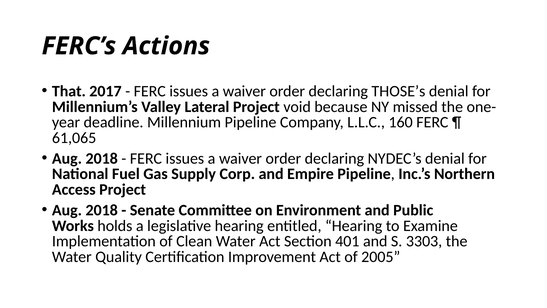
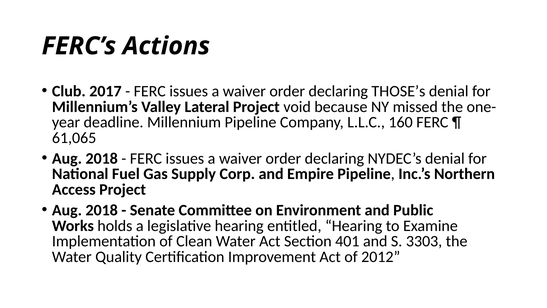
That: That -> Club
2005: 2005 -> 2012
